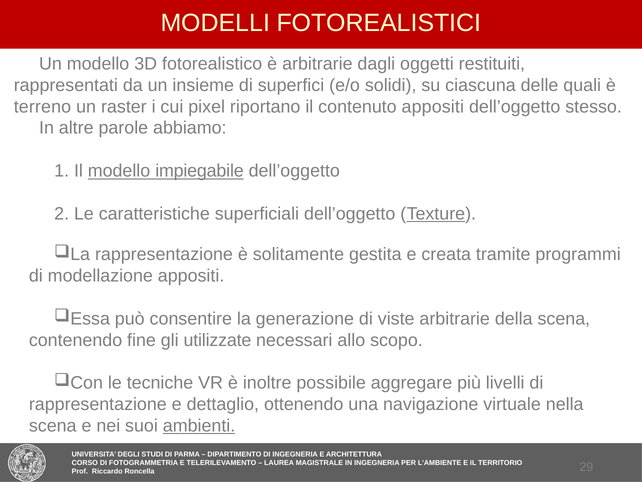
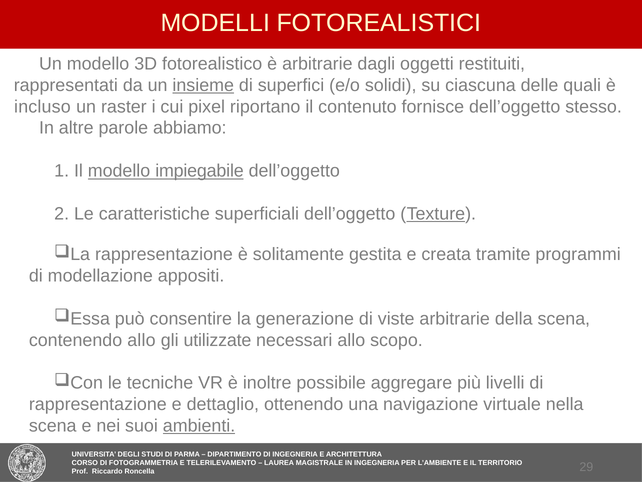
insieme underline: none -> present
terreno: terreno -> incluso
contenuto appositi: appositi -> fornisce
contenendo fine: fine -> allo
